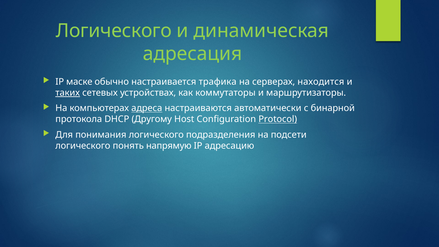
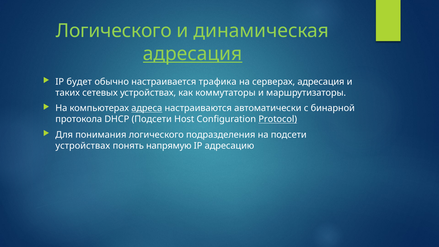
адресация at (193, 54) underline: none -> present
маске: маске -> будет
серверах находится: находится -> адресация
таких underline: present -> none
DHCP Другому: Другому -> Подсети
логического at (83, 146): логического -> устройствах
